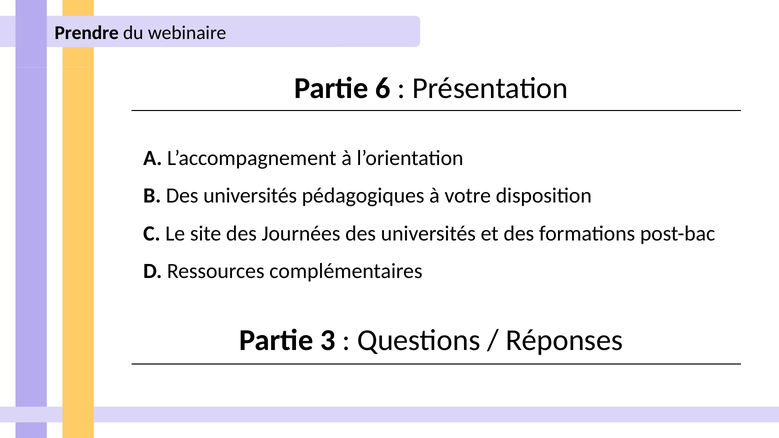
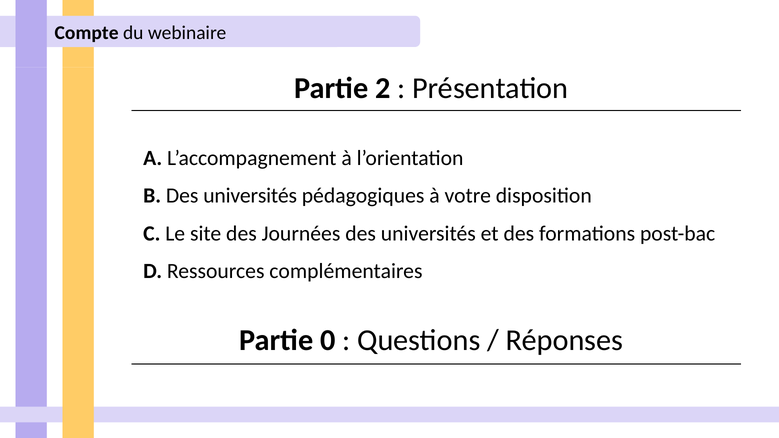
Prendre: Prendre -> Compte
6: 6 -> 2
3: 3 -> 0
